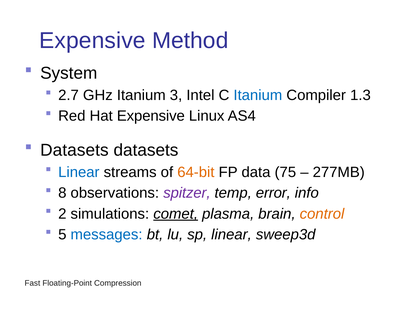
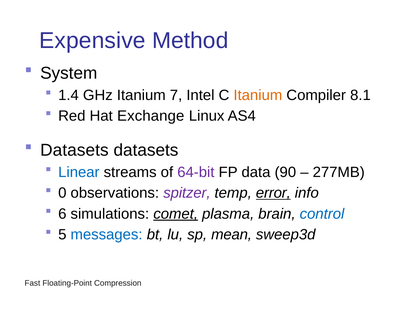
2.7: 2.7 -> 1.4
3: 3 -> 7
Itanium at (258, 95) colour: blue -> orange
1.3: 1.3 -> 8.1
Hat Expensive: Expensive -> Exchange
64-bit colour: orange -> purple
75: 75 -> 90
8: 8 -> 0
error underline: none -> present
2: 2 -> 6
control colour: orange -> blue
sp linear: linear -> mean
